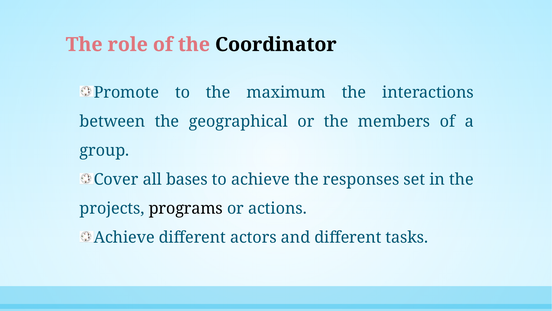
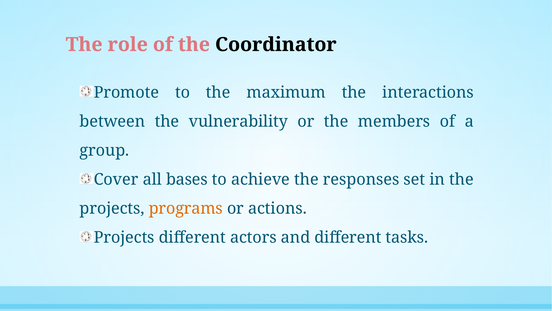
geographical: geographical -> vulnerability
programs colour: black -> orange
Achieve at (124, 237): Achieve -> Projects
